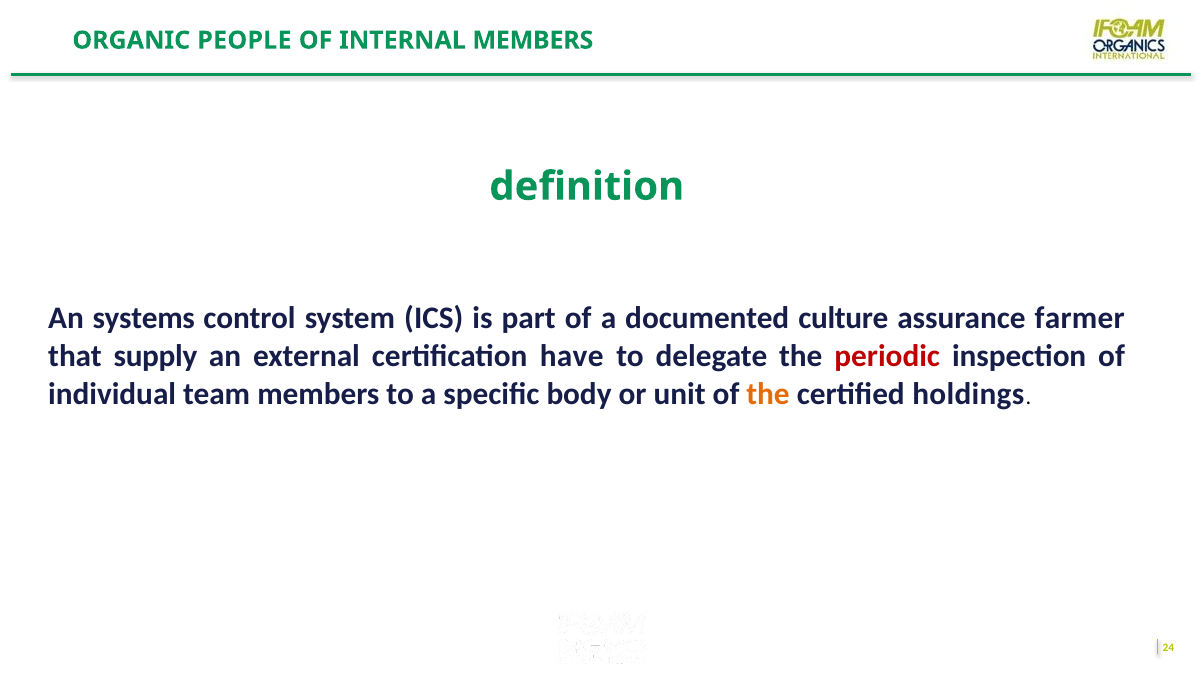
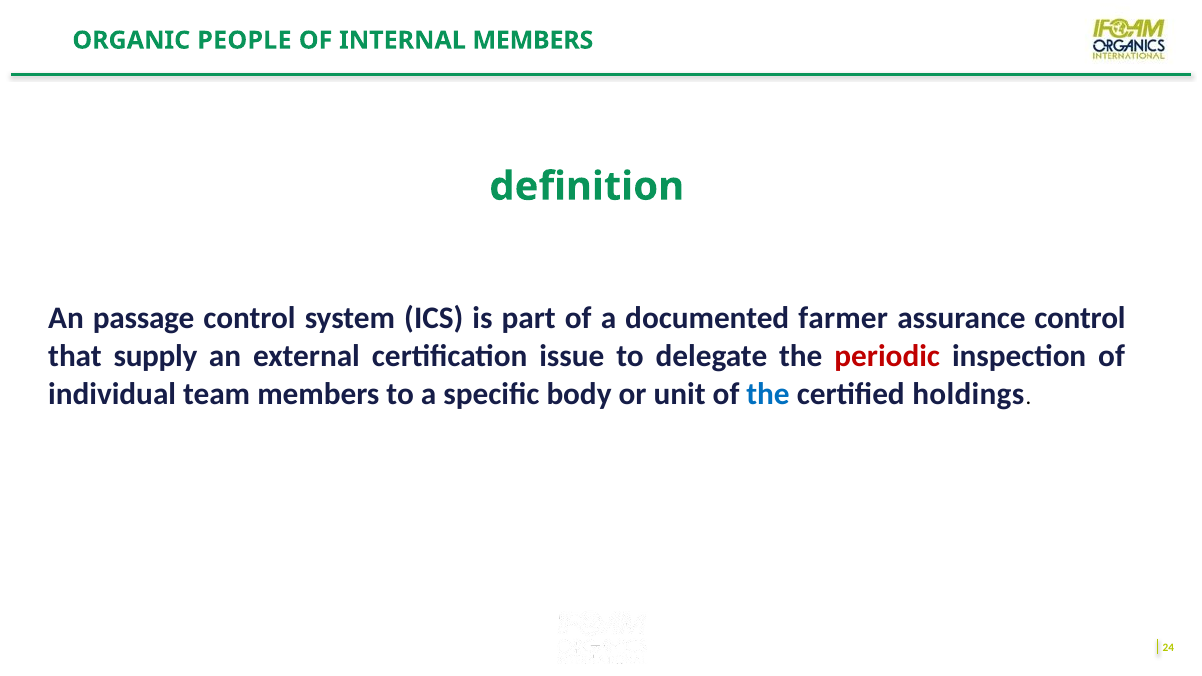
systems: systems -> passage
culture: culture -> farmer
assurance farmer: farmer -> control
have: have -> issue
the at (768, 394) colour: orange -> blue
